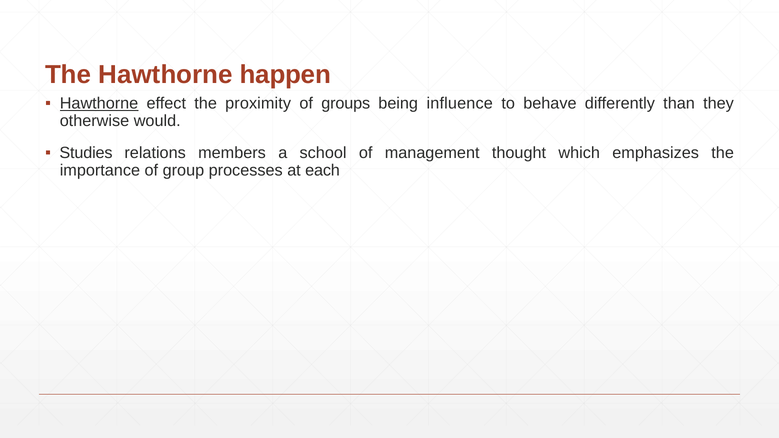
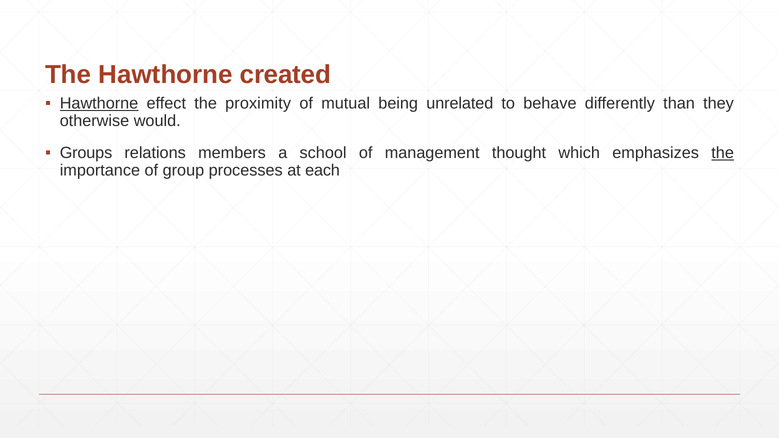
happen: happen -> created
groups: groups -> mutual
influence: influence -> unrelated
Studies: Studies -> Groups
the at (723, 153) underline: none -> present
